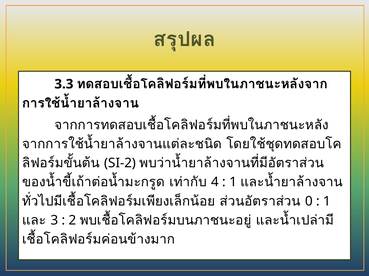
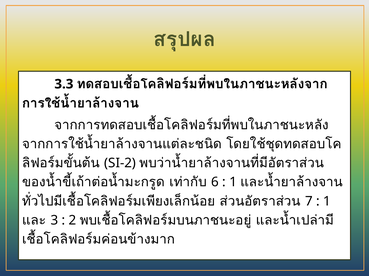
4: 4 -> 6
0: 0 -> 7
